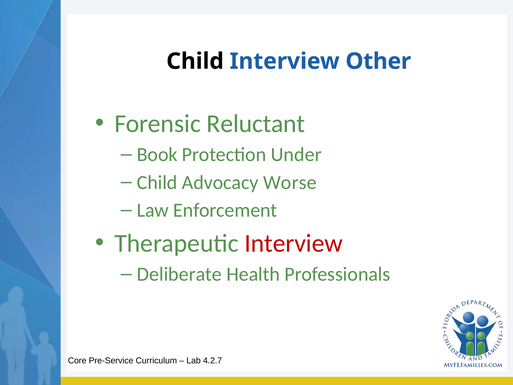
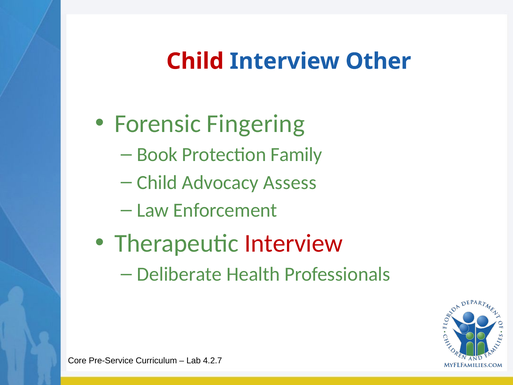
Child at (195, 61) colour: black -> red
Reluctant: Reluctant -> Fingering
Under: Under -> Family
Worse: Worse -> Assess
